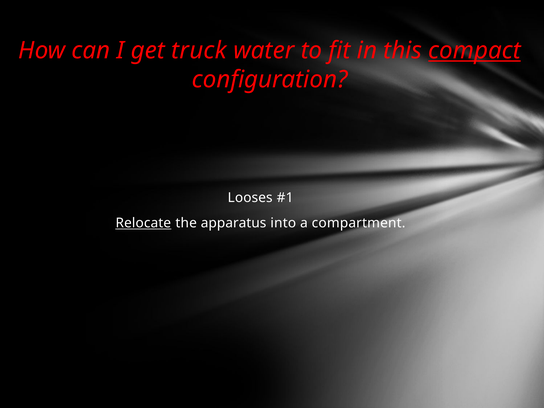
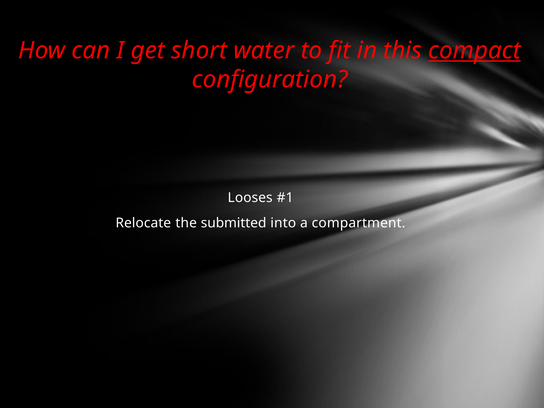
truck: truck -> short
Relocate underline: present -> none
apparatus: apparatus -> submitted
